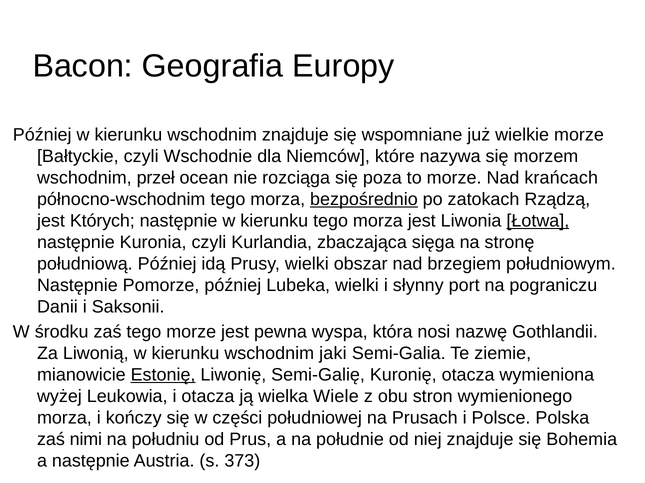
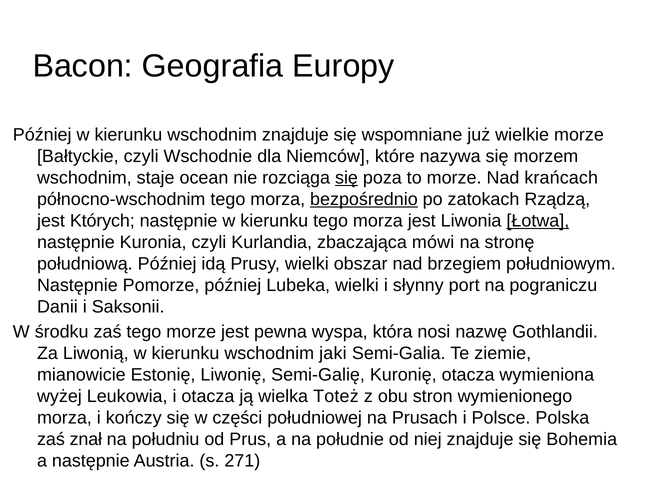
przeł: przeł -> staje
się at (346, 178) underline: none -> present
sięga: sięga -> mówi
Estonię underline: present -> none
Wiele: Wiele -> Toteż
nimi: nimi -> znał
373: 373 -> 271
